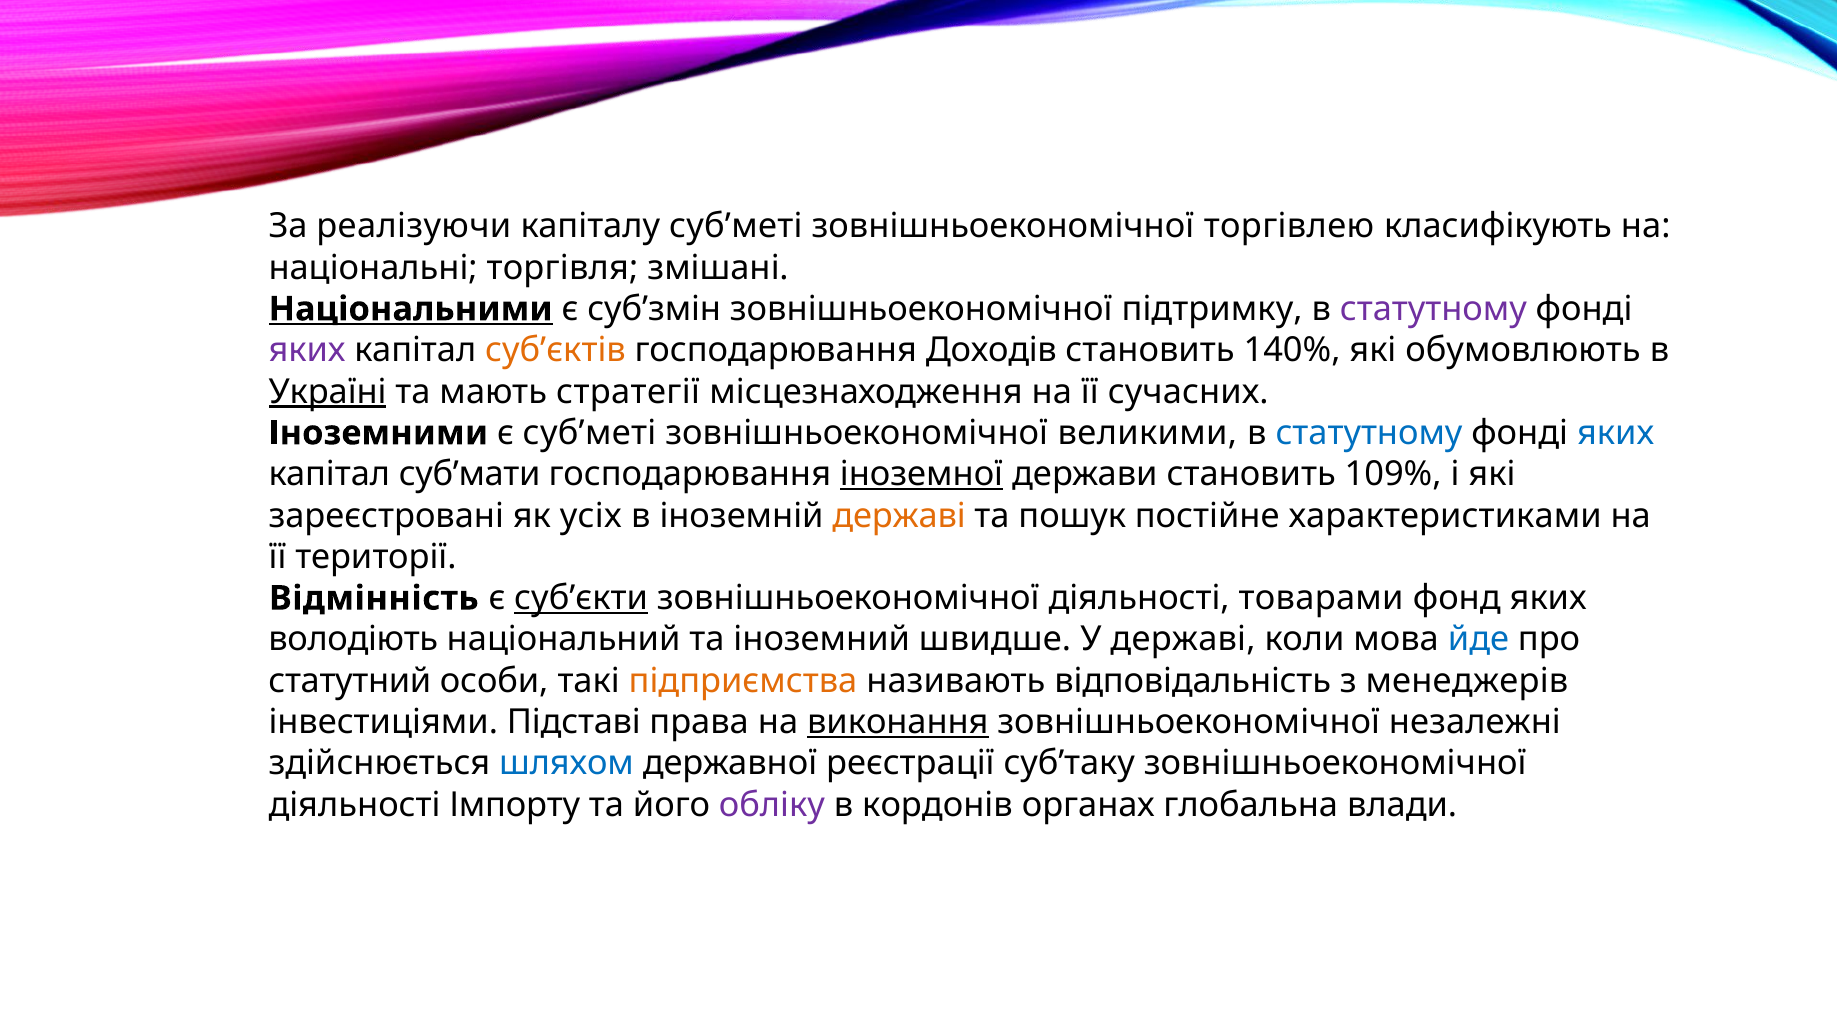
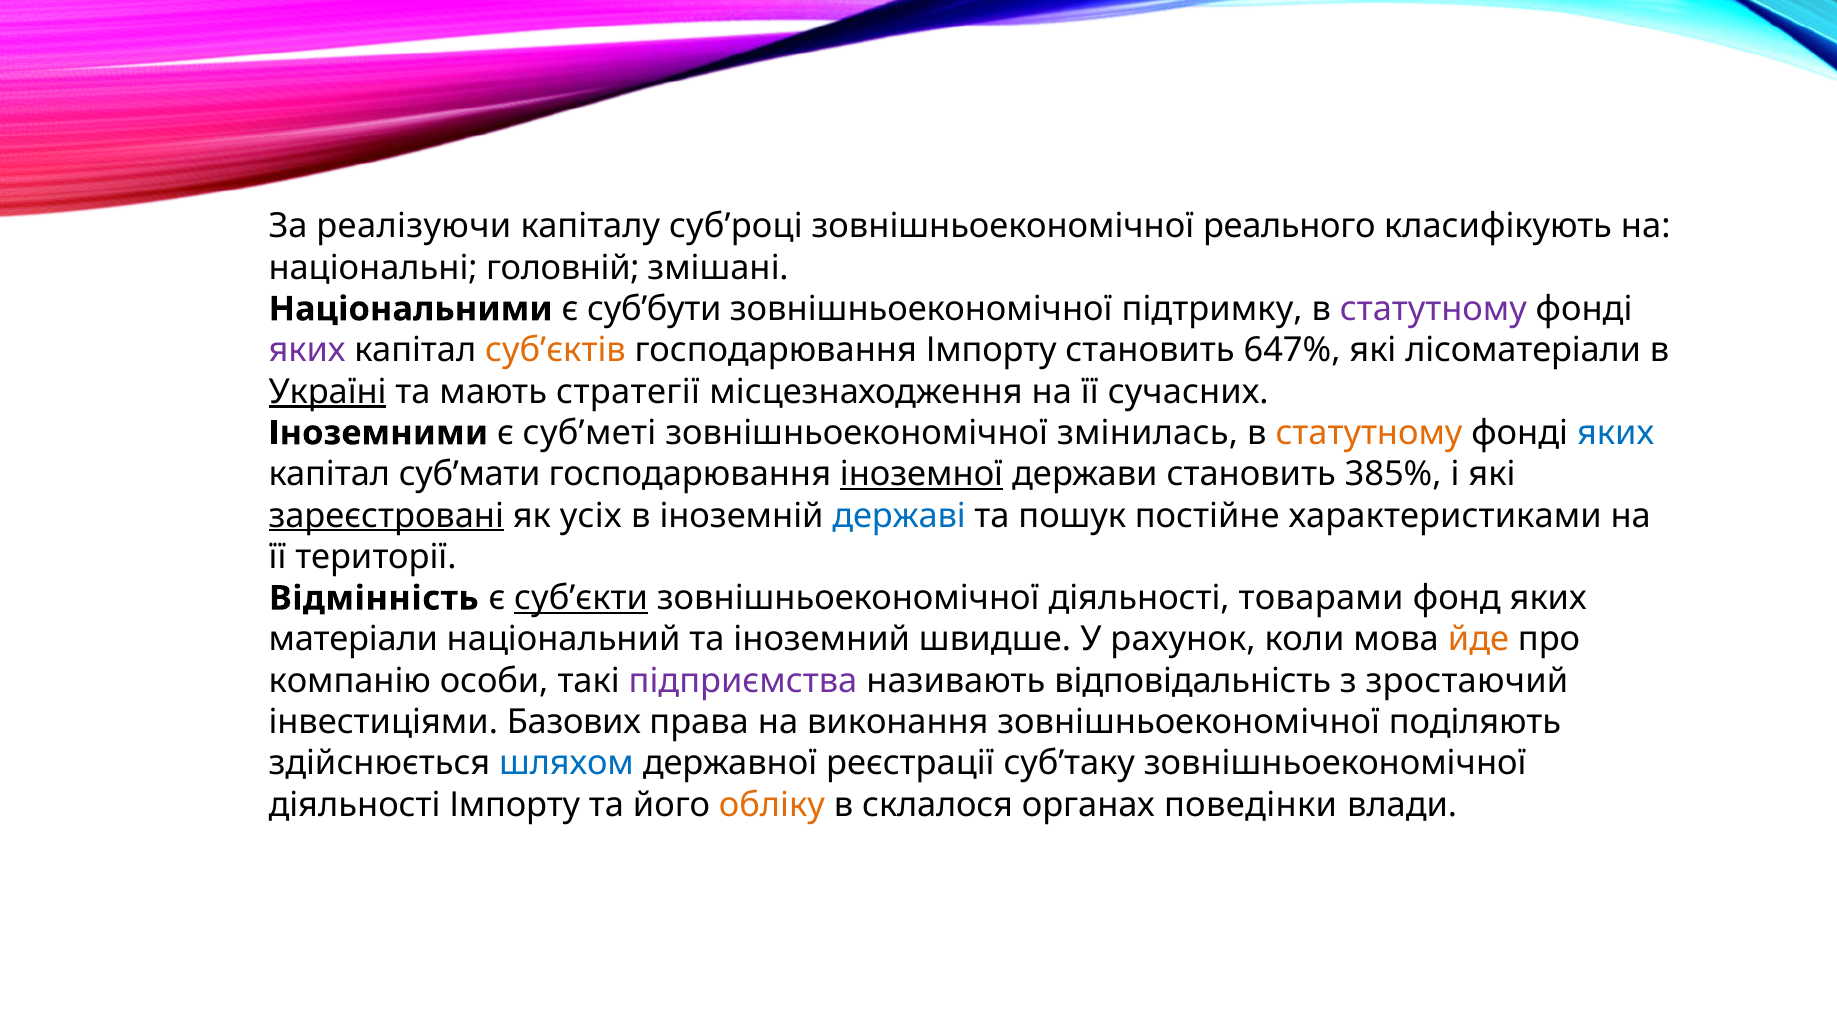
капіталу суб’меті: суб’меті -> суб’році
торгівлею: торгівлею -> реального
торгівля: торгівля -> головній
Національними underline: present -> none
суб’змін: суб’змін -> суб’бути
господарювання Доходів: Доходів -> Імпорту
140%: 140% -> 647%
обумовлюють: обумовлюють -> лісоматеріали
великими: великими -> змінилась
статутному at (1369, 433) colour: blue -> orange
109%: 109% -> 385%
зареєстровані underline: none -> present
державі at (899, 516) colour: orange -> blue
володіють: володіють -> матеріали
У державі: державі -> рахунок
йде colour: blue -> orange
статутний: статутний -> компанію
підприємства colour: orange -> purple
менеджерів: менеджерів -> зростаючий
Підставі: Підставі -> Базових
виконання underline: present -> none
незалежні: незалежні -> поділяють
обліку colour: purple -> orange
кордонів: кордонів -> склалося
глобальна: глобальна -> поведінки
